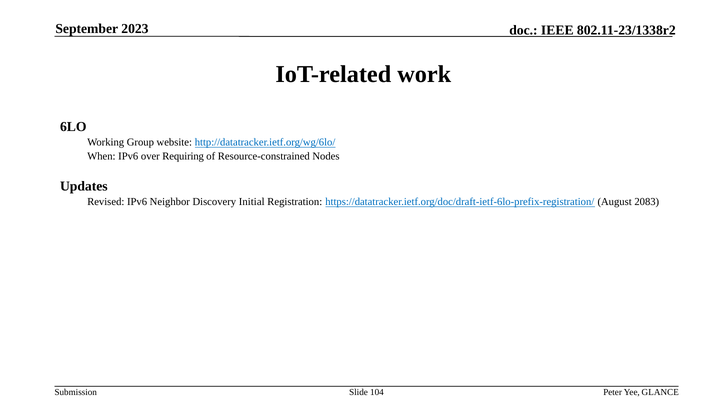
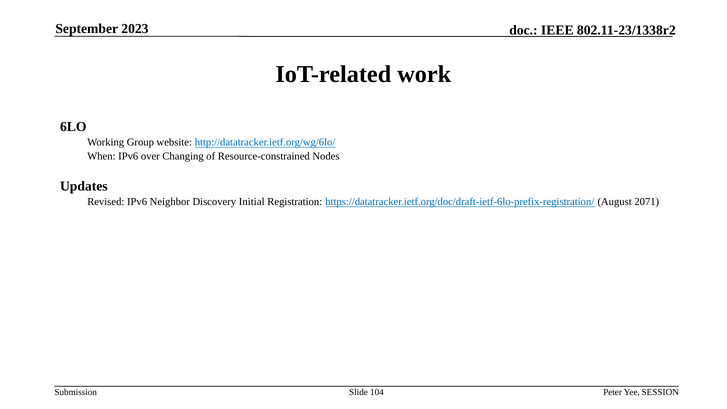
Requiring: Requiring -> Changing
2083: 2083 -> 2071
GLANCE: GLANCE -> SESSION
